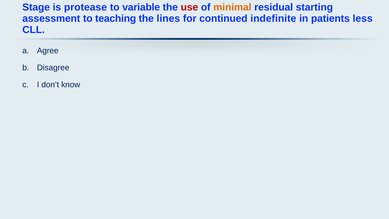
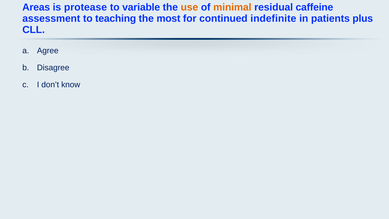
Stage: Stage -> Areas
use colour: red -> orange
starting: starting -> caffeine
lines: lines -> most
less: less -> plus
